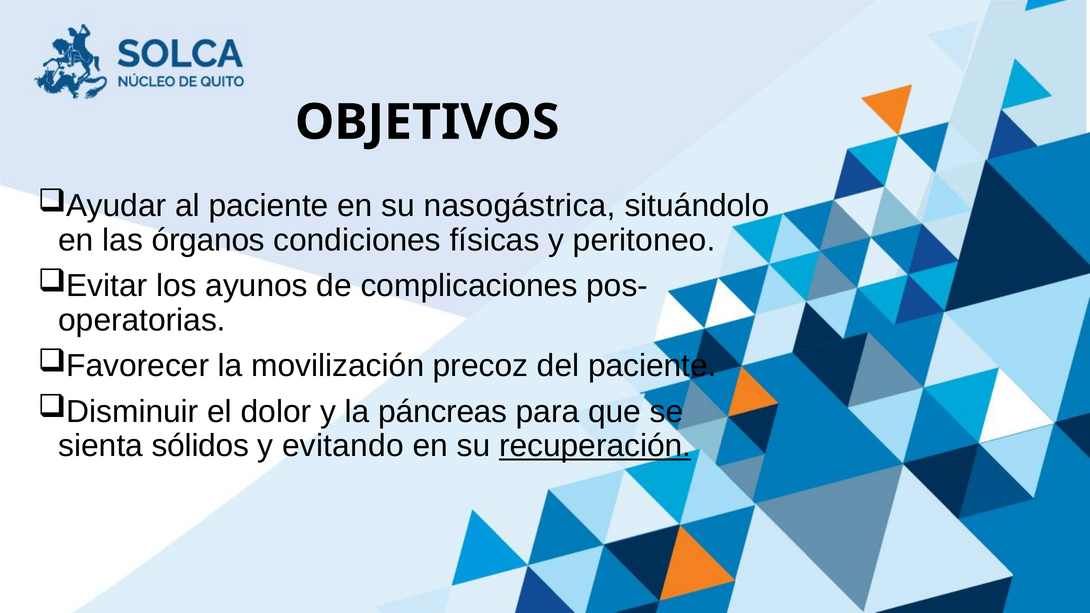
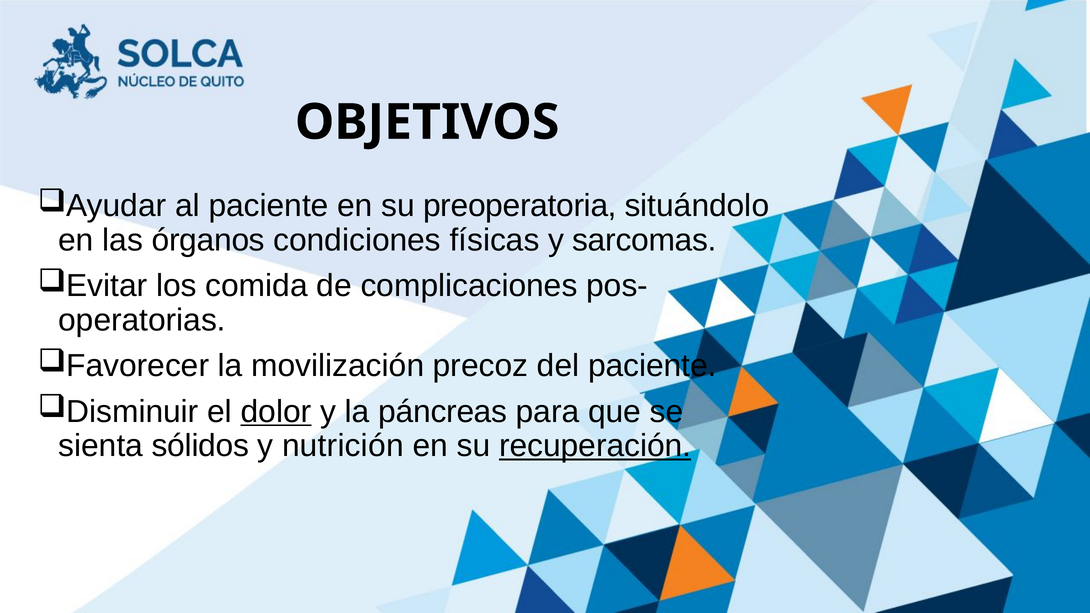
nasogástrica: nasogástrica -> preoperatoria
peritoneo: peritoneo -> sarcomas
ayunos: ayunos -> comida
dolor underline: none -> present
evitando: evitando -> nutrición
